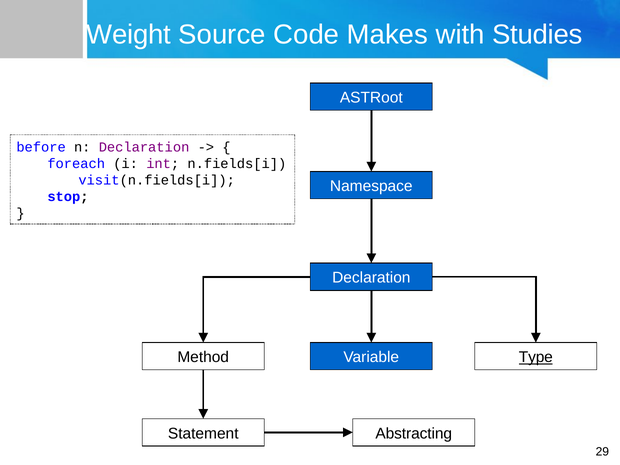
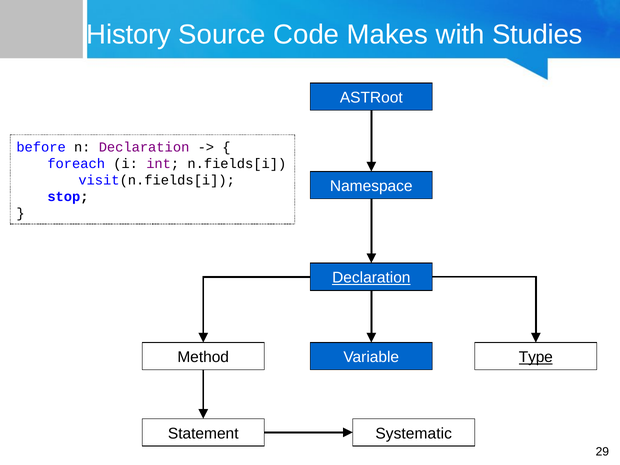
Weight: Weight -> History
Declaration at (371, 278) underline: none -> present
Abstracting: Abstracting -> Systematic
